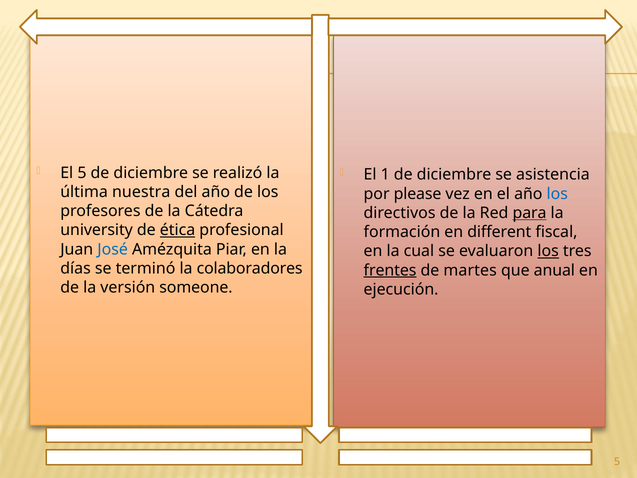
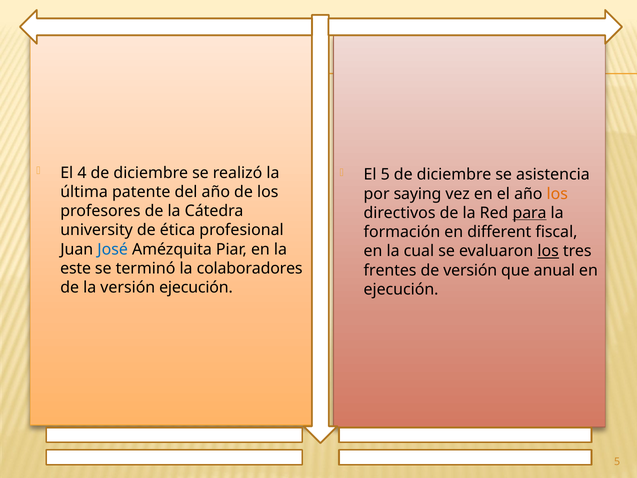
El 5: 5 -> 4
El 1: 1 -> 5
nuestra: nuestra -> patente
please: please -> saying
los at (557, 194) colour: blue -> orange
ética underline: present -> none
días: días -> este
frentes underline: present -> none
de martes: martes -> versión
versión someone: someone -> ejecución
